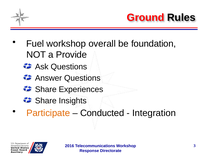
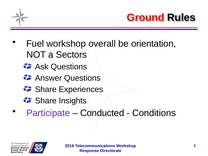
foundation: foundation -> orientation
Provide: Provide -> Sectors
Participate colour: orange -> purple
Integration: Integration -> Conditions
